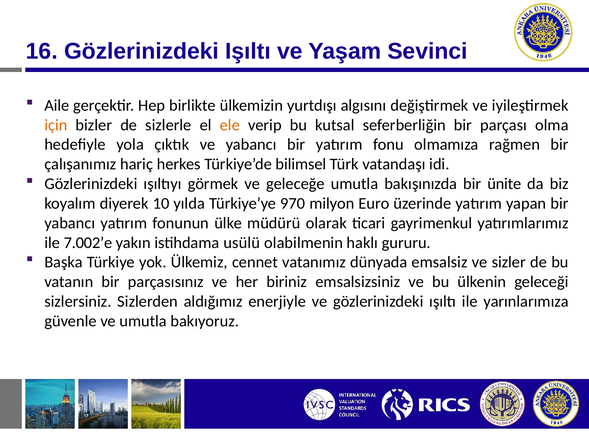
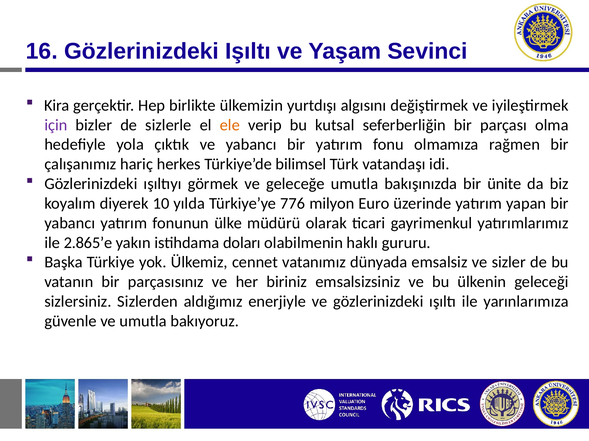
Aile: Aile -> Kira
için colour: orange -> purple
970: 970 -> 776
7.002’e: 7.002’e -> 2.865’e
usülü: usülü -> doları
